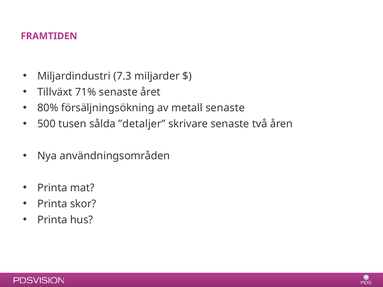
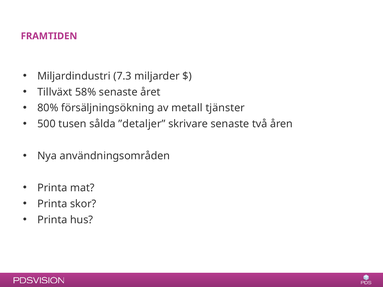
71%: 71% -> 58%
metall senaste: senaste -> tjänster
